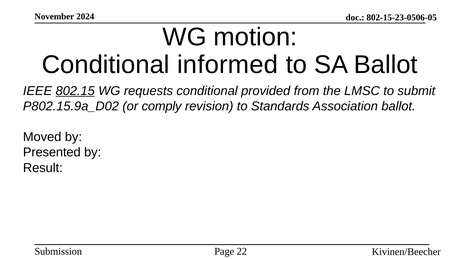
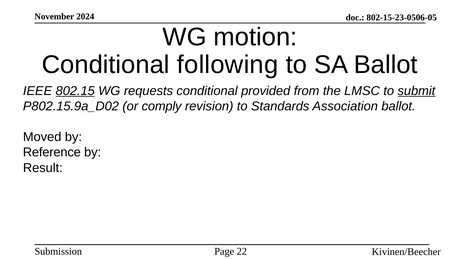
informed: informed -> following
submit underline: none -> present
Presented: Presented -> Reference
